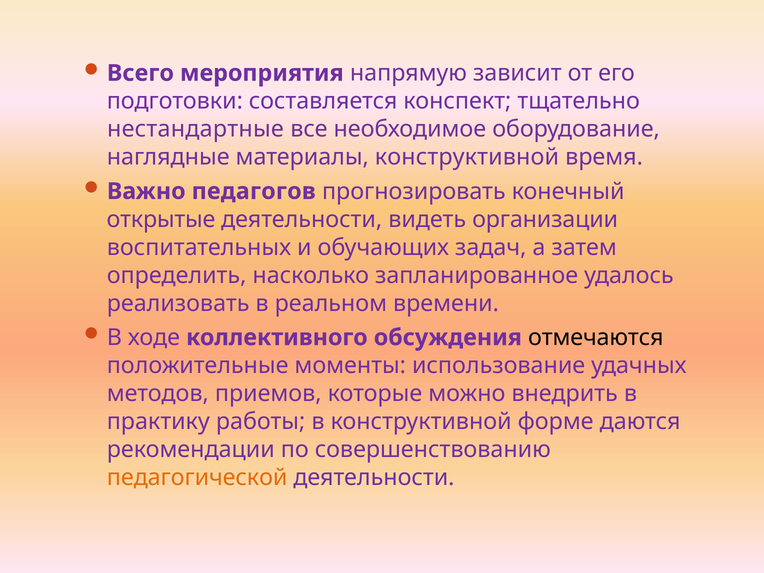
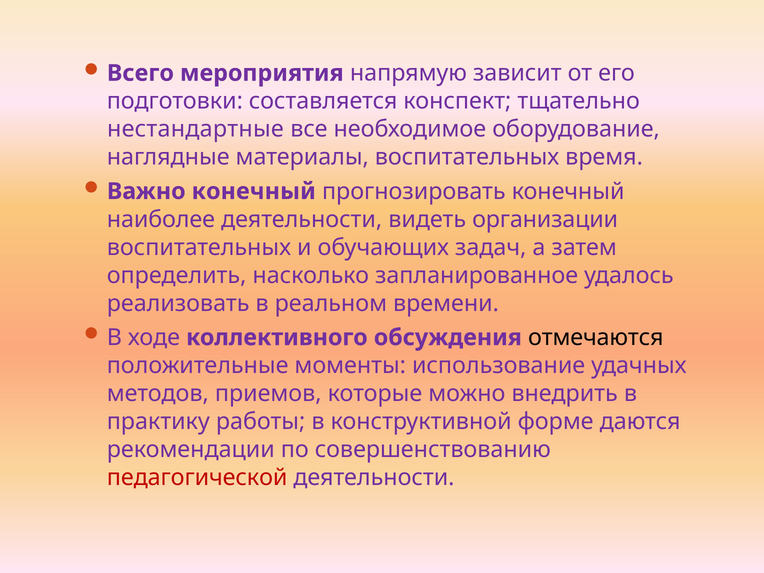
материалы конструктивной: конструктивной -> воспитательных
Важно педагогов: педагогов -> конечный
открытые: открытые -> наиболее
педагогической colour: orange -> red
